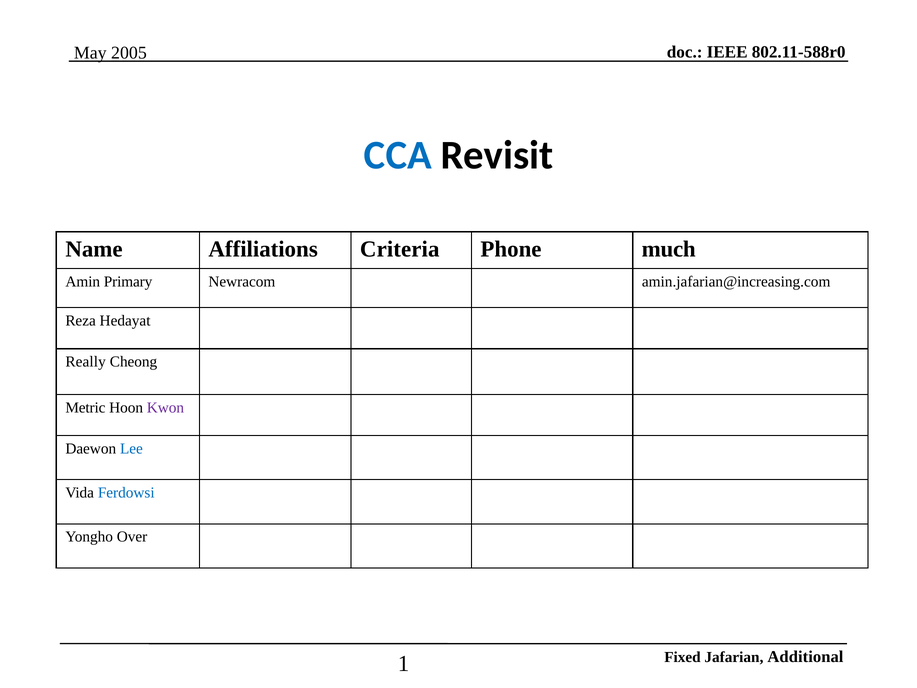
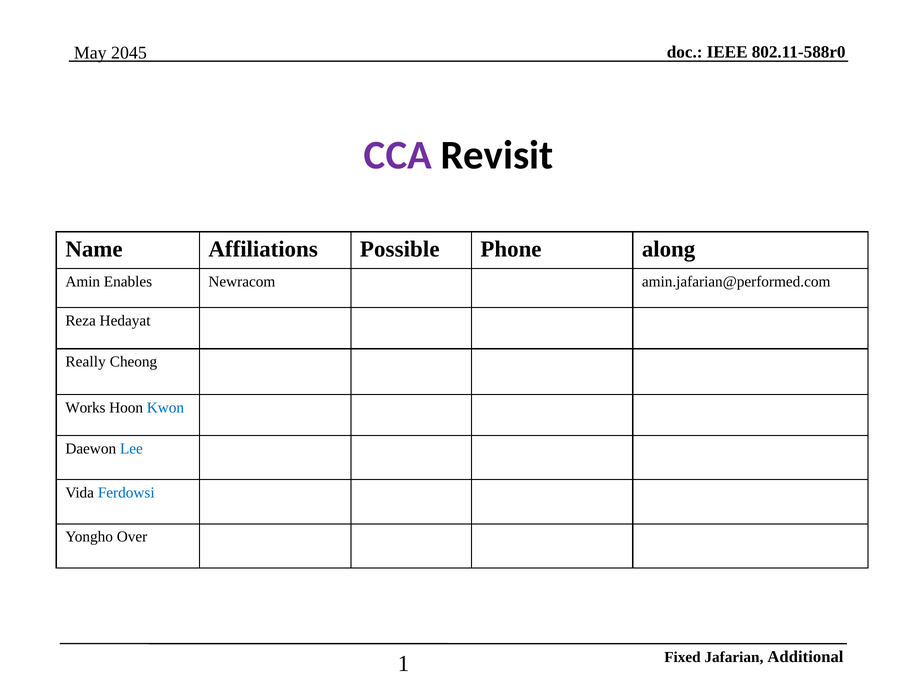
2005: 2005 -> 2045
CCA colour: blue -> purple
Criteria: Criteria -> Possible
much: much -> along
Primary: Primary -> Enables
amin.jafarian@increasing.com: amin.jafarian@increasing.com -> amin.jafarian@performed.com
Metric: Metric -> Works
Kwon colour: purple -> blue
